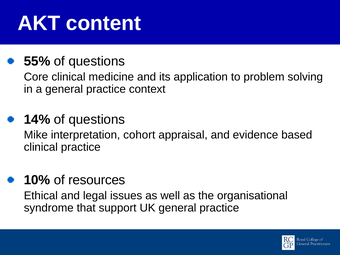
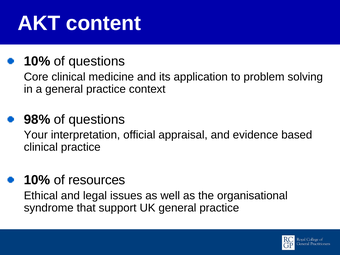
55% at (37, 61): 55% -> 10%
14%: 14% -> 98%
Mike: Mike -> Your
cohort: cohort -> official
